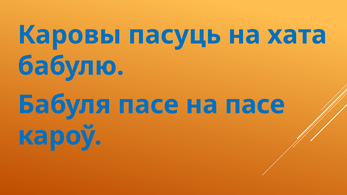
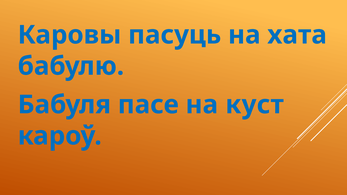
на пасе: пасе -> куст
